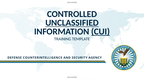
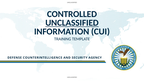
CUI underline: present -> none
